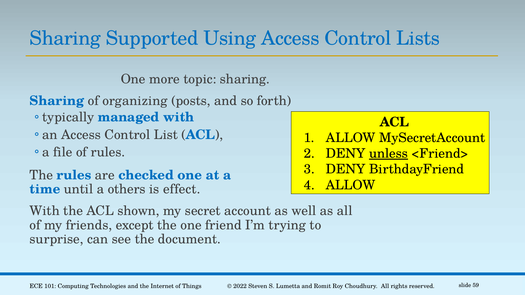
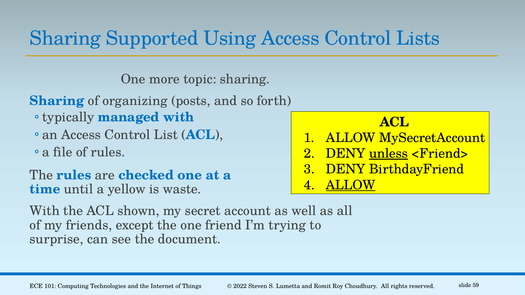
ALLOW at (351, 185) underline: none -> present
others: others -> yellow
effect: effect -> waste
